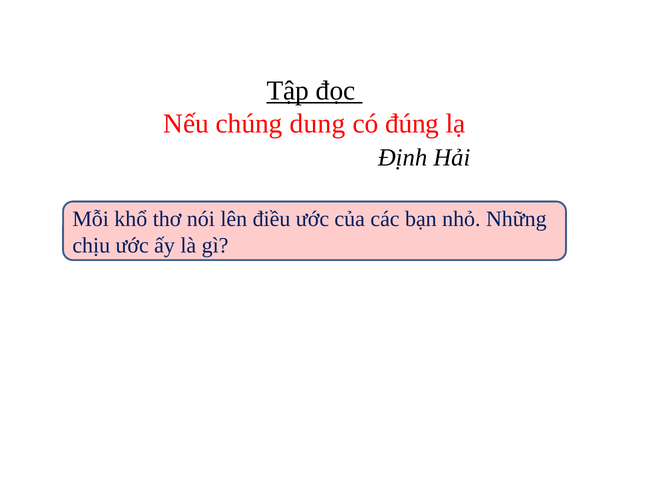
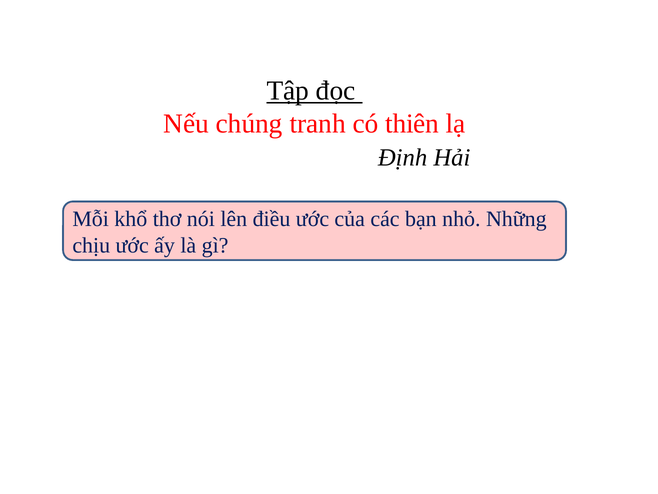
dung: dung -> tranh
đúng: đúng -> thiên
